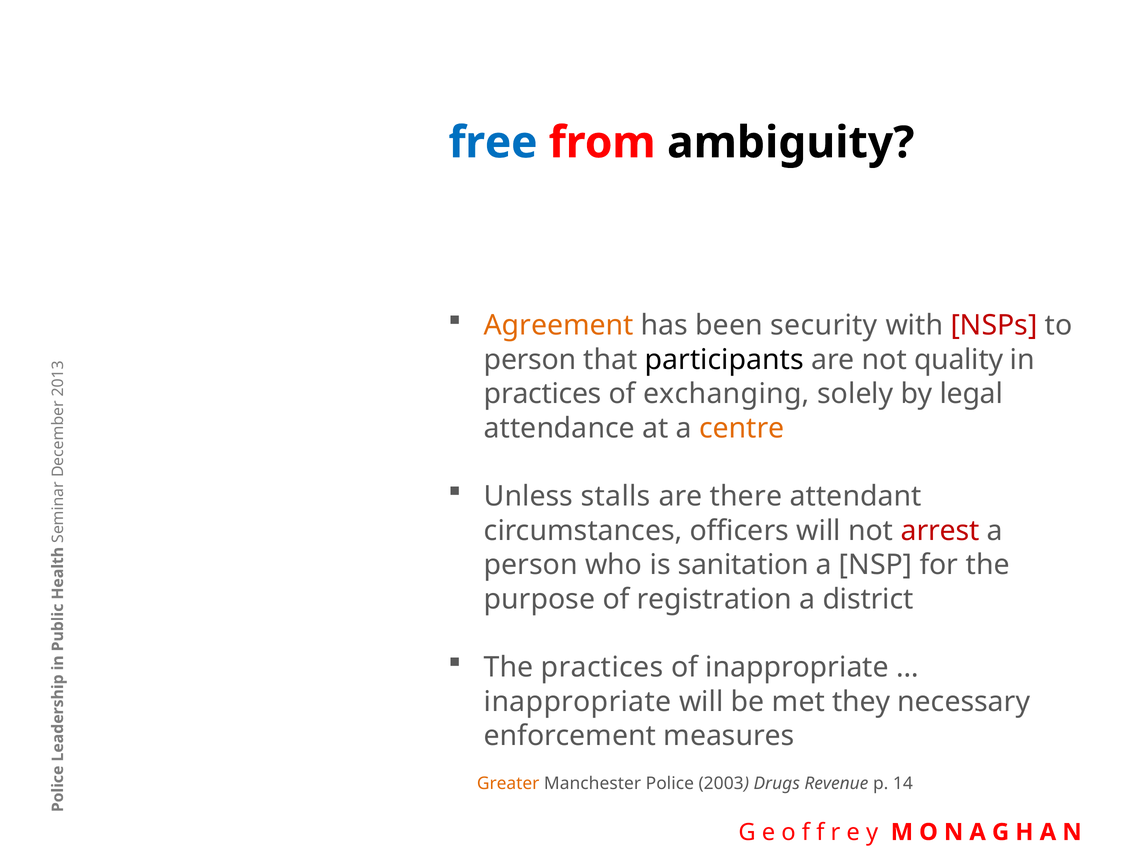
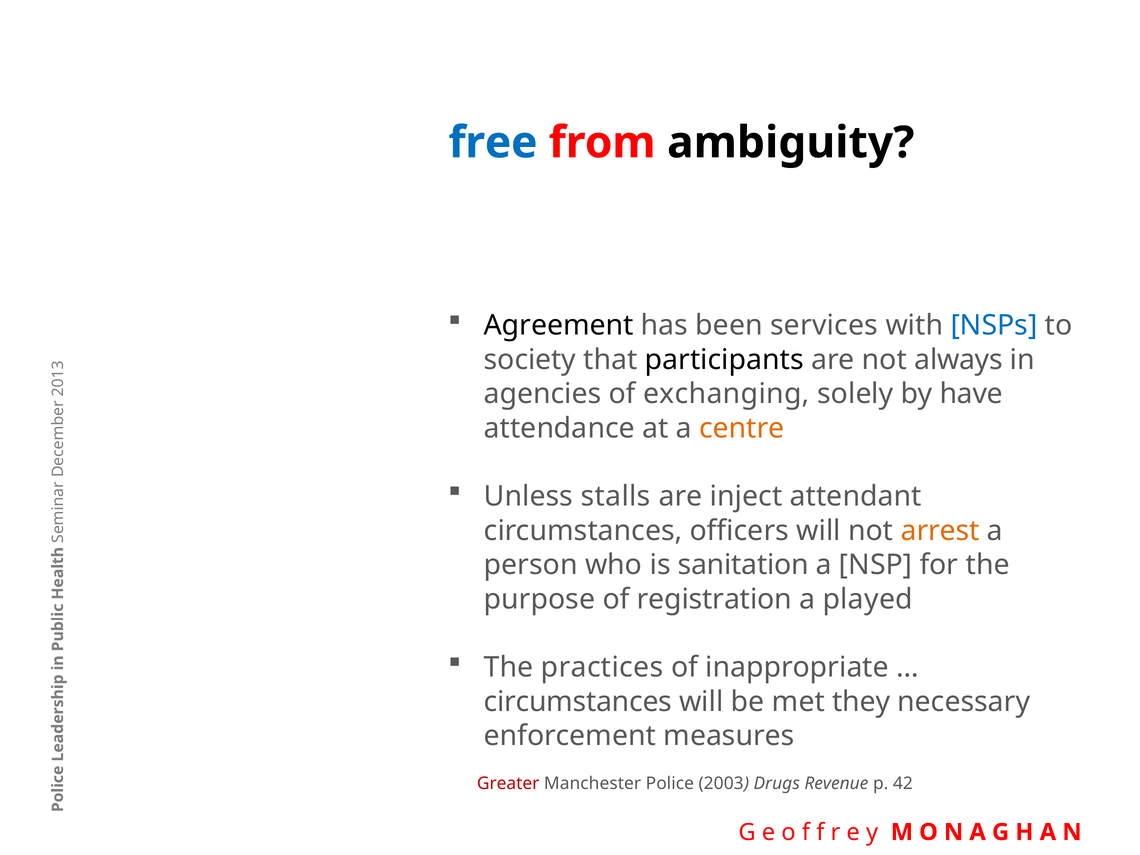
Agreement colour: orange -> black
security: security -> services
NSPs colour: red -> blue
person at (530, 360): person -> society
quality: quality -> always
practices at (543, 394): practices -> agencies
legal: legal -> have
there: there -> inject
arrest colour: red -> orange
district: district -> played
inappropriate at (578, 702): inappropriate -> circumstances
Greater colour: orange -> red
14: 14 -> 42
